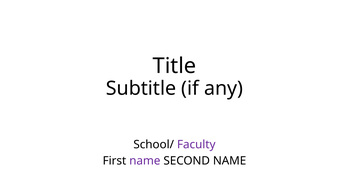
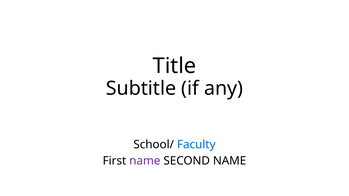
Faculty colour: purple -> blue
